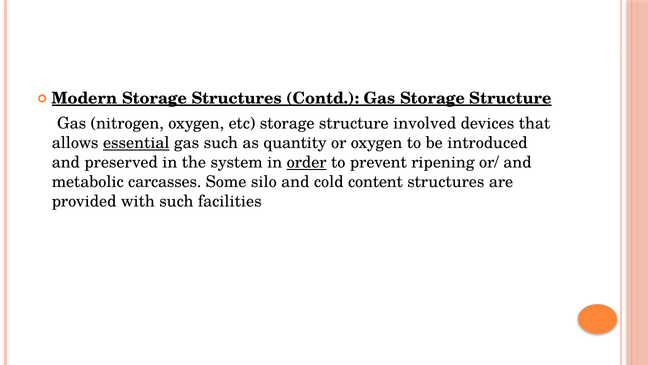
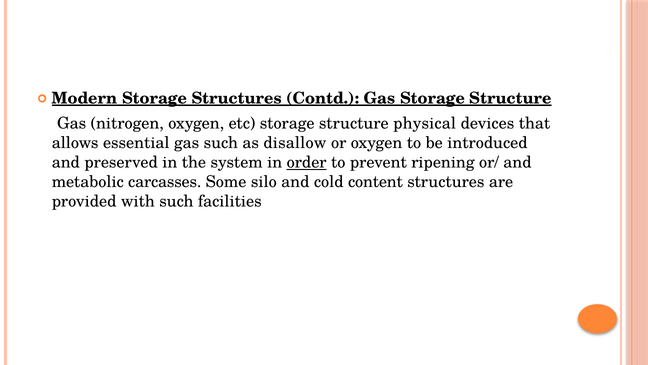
involved: involved -> physical
essential underline: present -> none
quantity: quantity -> disallow
